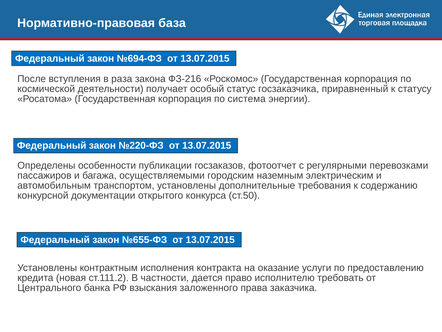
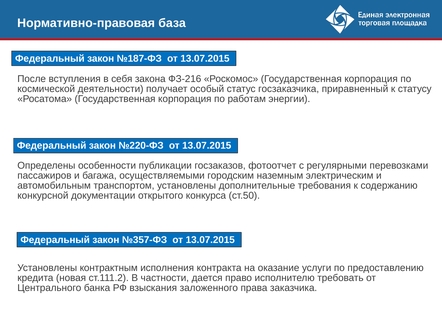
№694-ФЗ: №694-ФЗ -> №187-ФЗ
раза: раза -> себя
система: система -> работам
№655-ФЗ: №655-ФЗ -> №357-ФЗ
